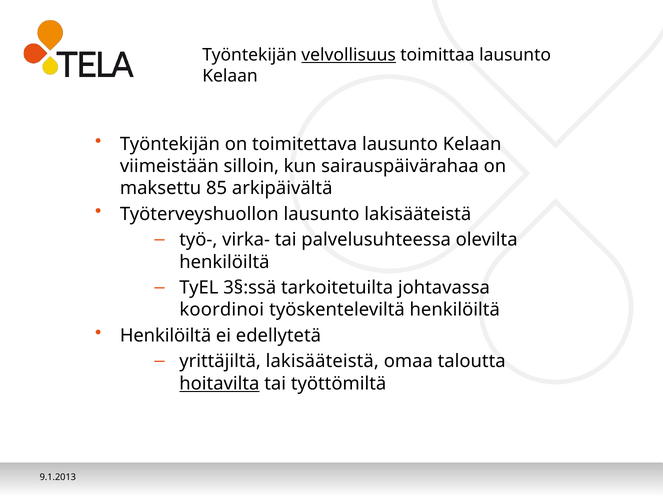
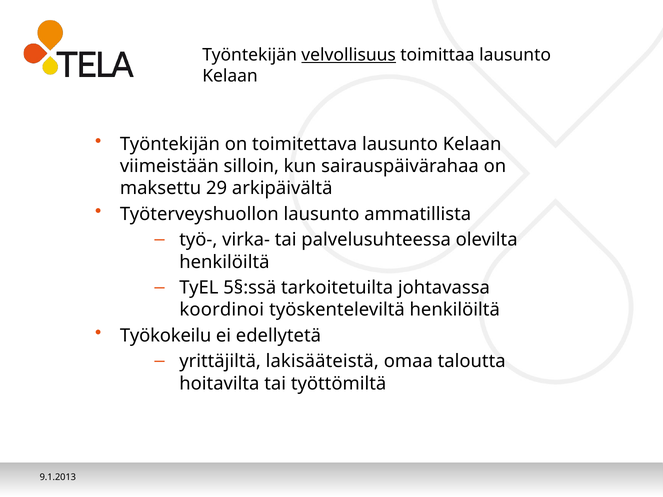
85: 85 -> 29
lausunto lakisääteistä: lakisääteistä -> ammatillista
3§:ssä: 3§:ssä -> 5§:ssä
Henkilöiltä at (166, 336): Henkilöiltä -> Työkokeilu
hoitavilta underline: present -> none
